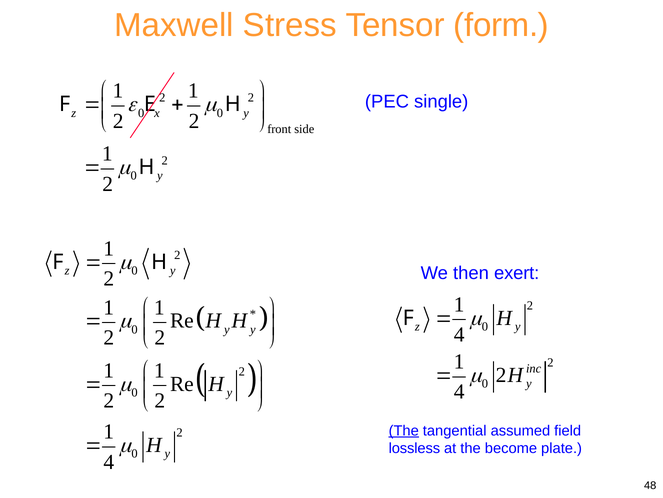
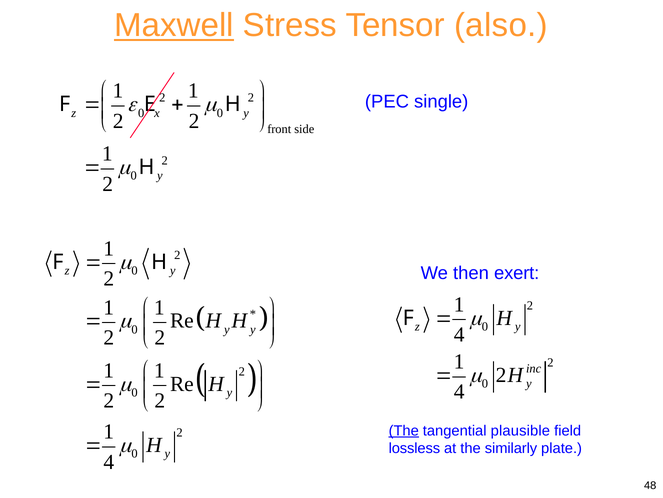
Maxwell underline: none -> present
form: form -> also
assumed: assumed -> plausible
become: become -> similarly
